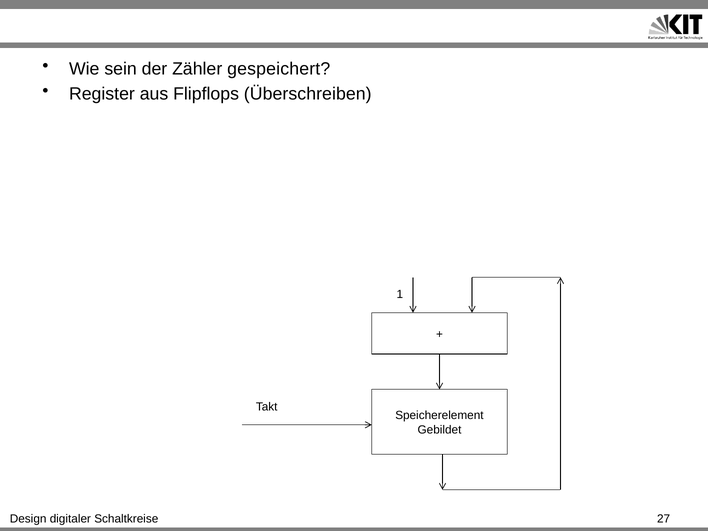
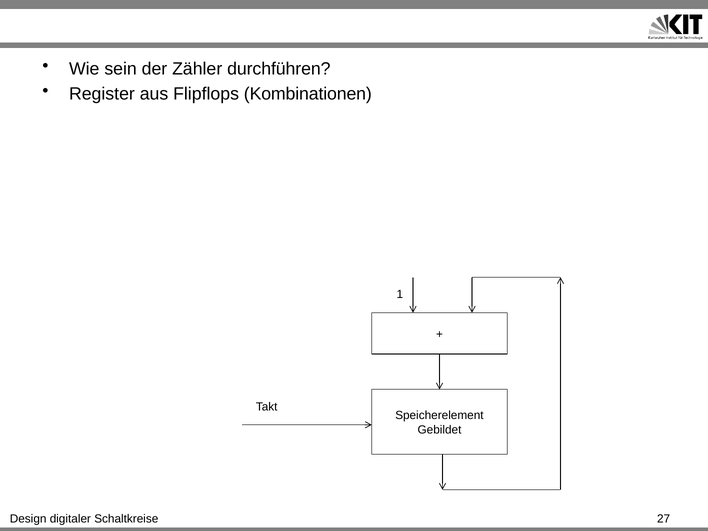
gespeichert: gespeichert -> durchführen
Überschreiben: Überschreiben -> Kombinationen
